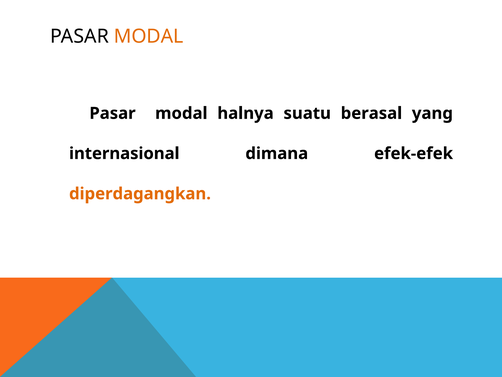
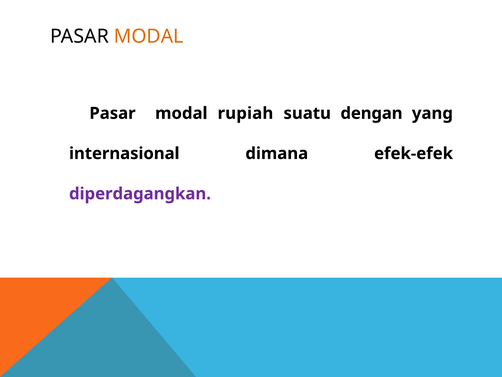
halnya: halnya -> rupiah
berasal: berasal -> dengan
diperdagangkan colour: orange -> purple
